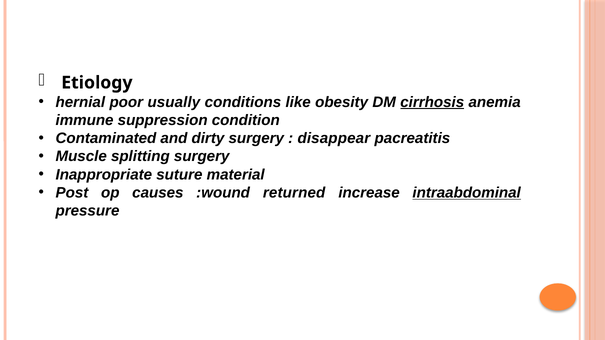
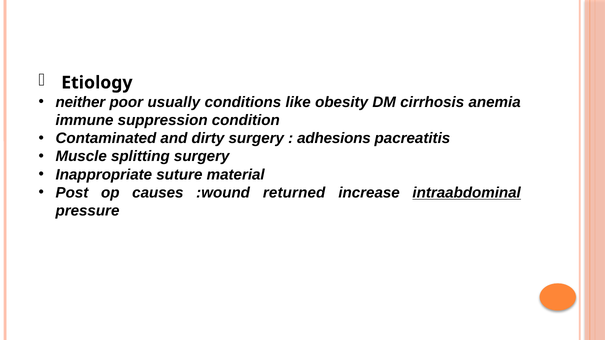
hernial: hernial -> neither
cirrhosis underline: present -> none
disappear: disappear -> adhesions
